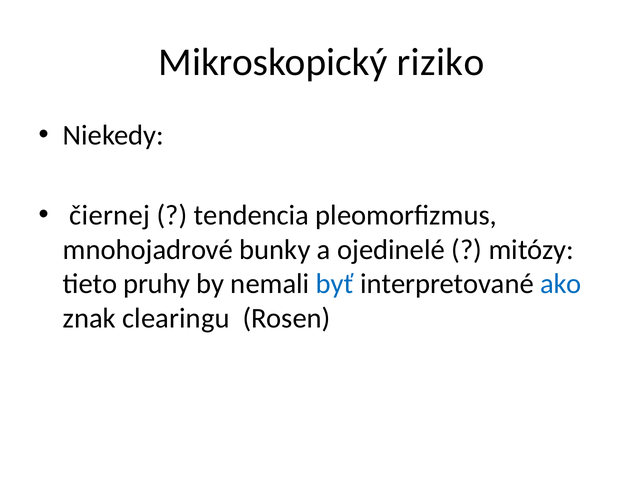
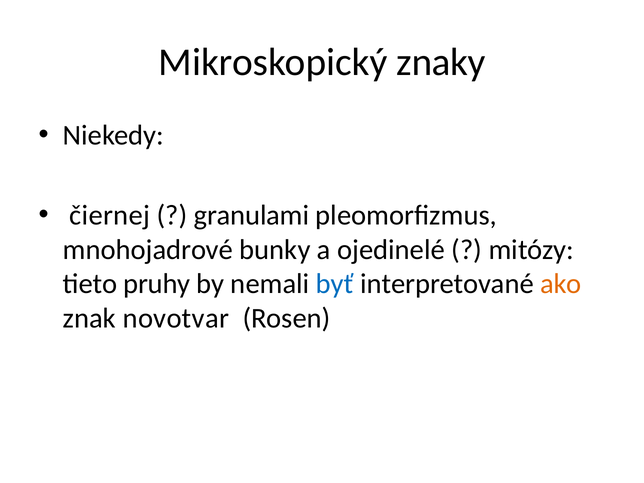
riziko: riziko -> znaky
tendencia: tendencia -> granulami
ako colour: blue -> orange
clearingu: clearingu -> novotvar
